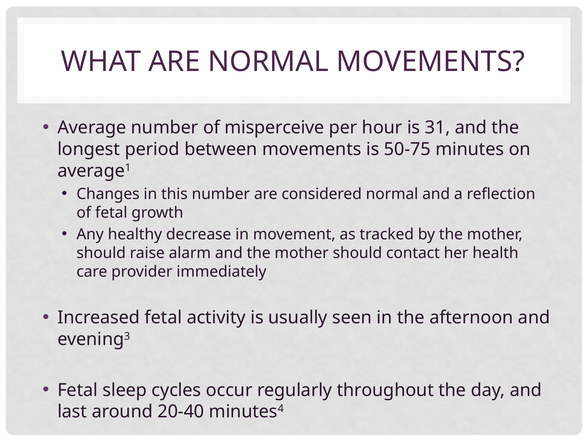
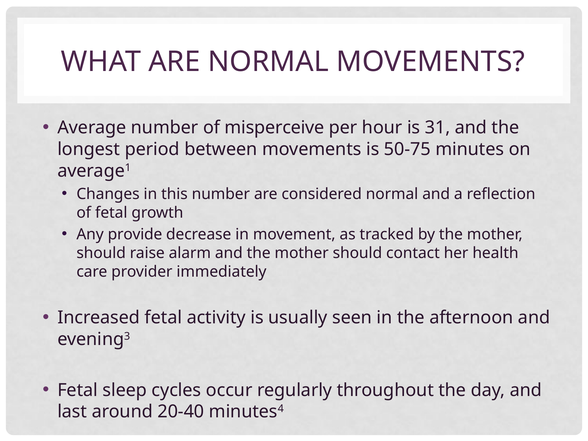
healthy: healthy -> provide
